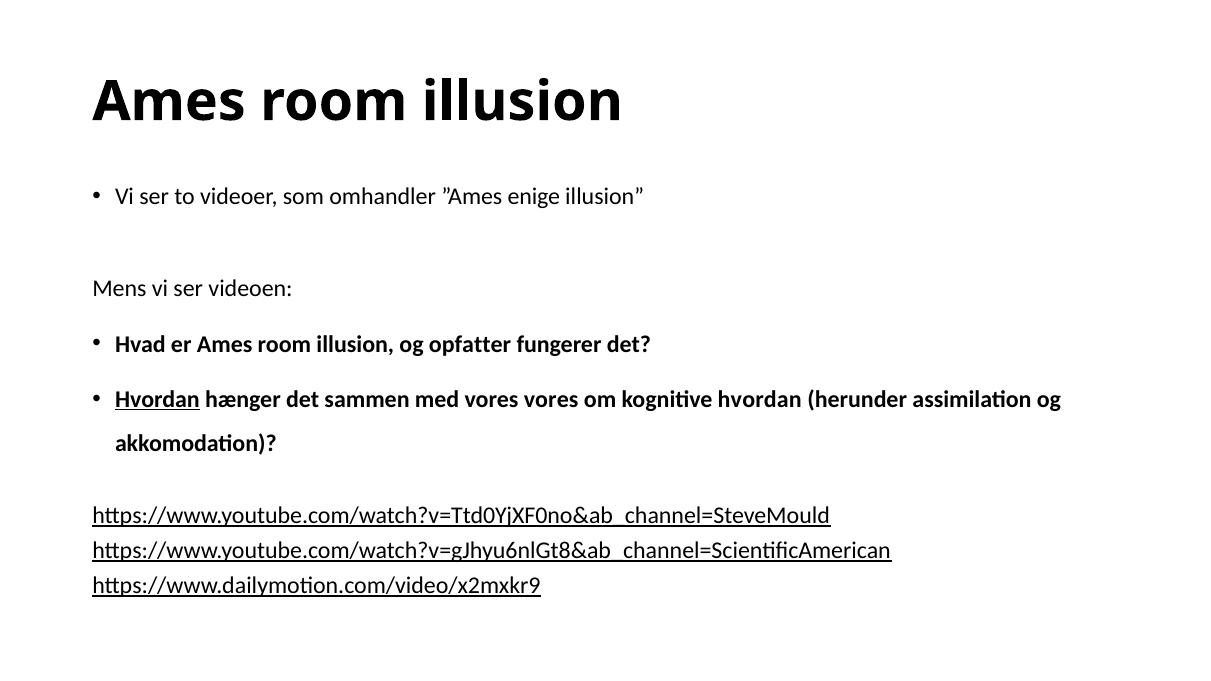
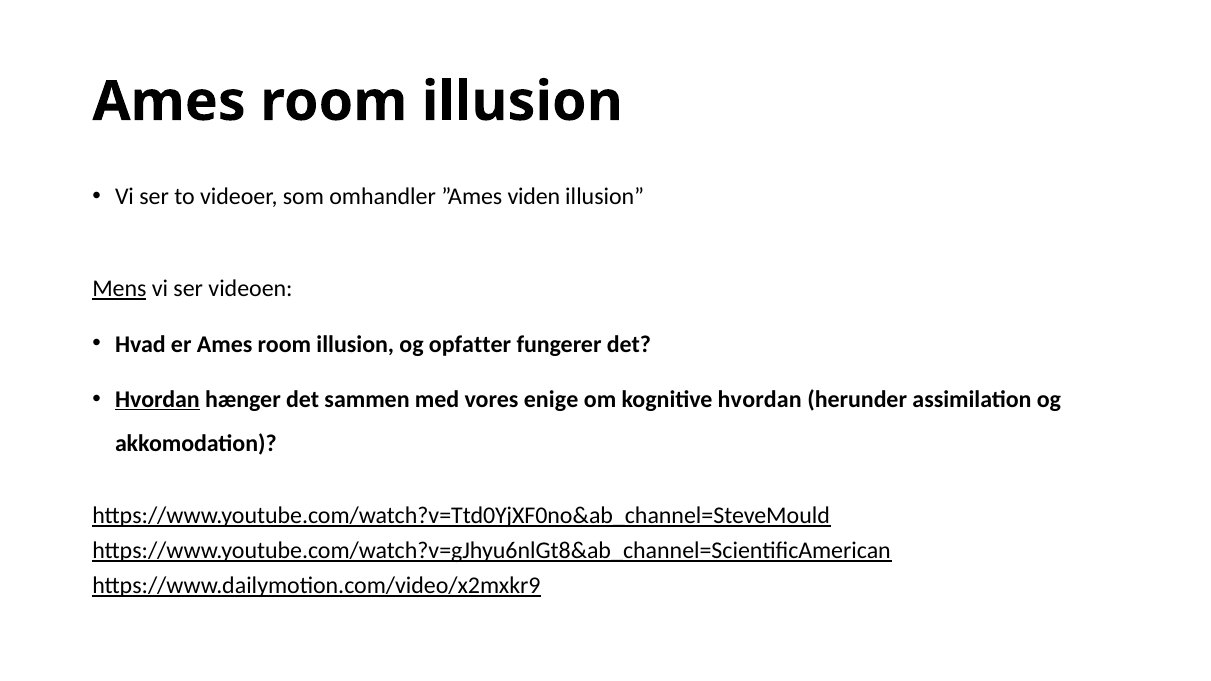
enige: enige -> viden
Mens underline: none -> present
vores vores: vores -> enige
